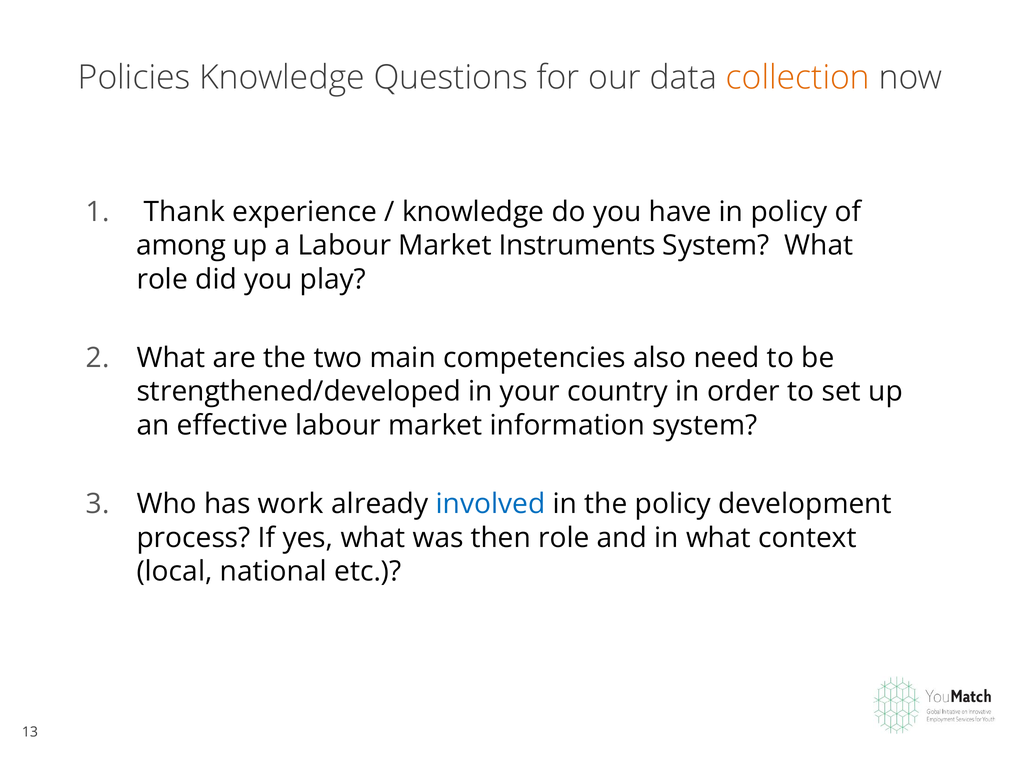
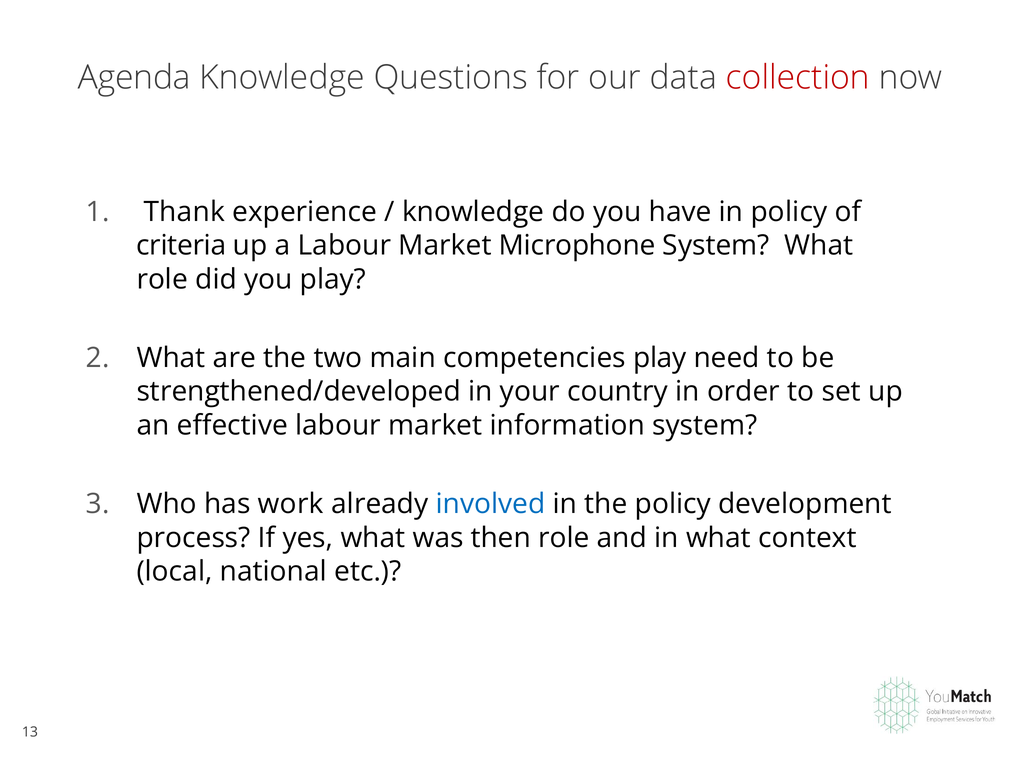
Policies: Policies -> Agenda
collection colour: orange -> red
among: among -> criteria
Instruments: Instruments -> Microphone
competencies also: also -> play
